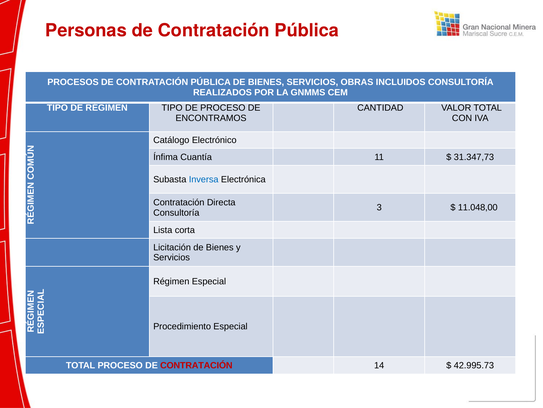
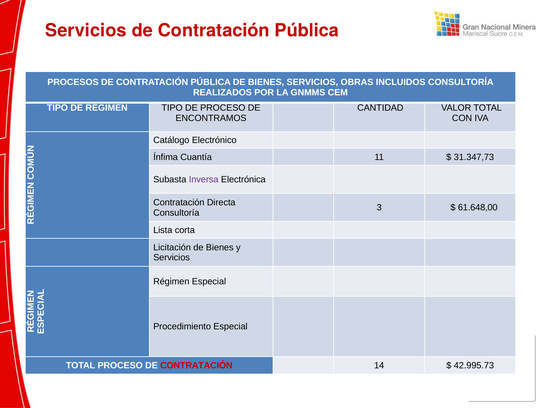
Personas at (86, 31): Personas -> Servicios
Inversa colour: blue -> purple
11.048,00: 11.048,00 -> 61.648,00
